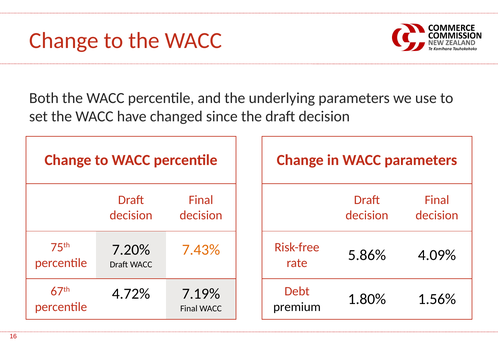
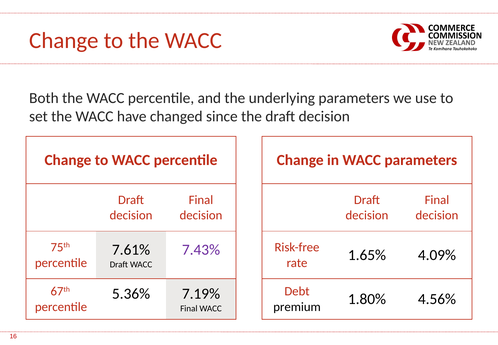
7.20%: 7.20% -> 7.61%
7.43% colour: orange -> purple
5.86%: 5.86% -> 1.65%
4.72%: 4.72% -> 5.36%
1.56%: 1.56% -> 4.56%
